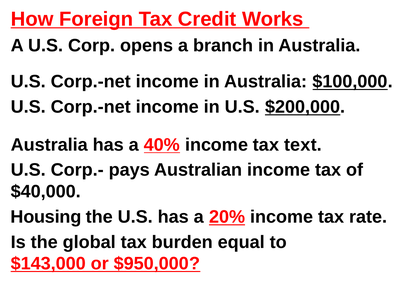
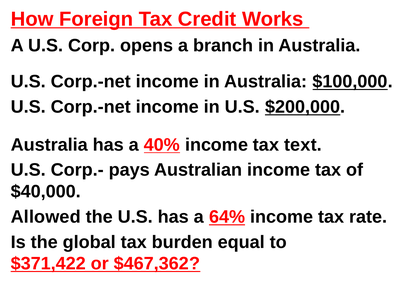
Housing: Housing -> Allowed
20%: 20% -> 64%
$143,000: $143,000 -> $371,422
$950,000: $950,000 -> $467,362
